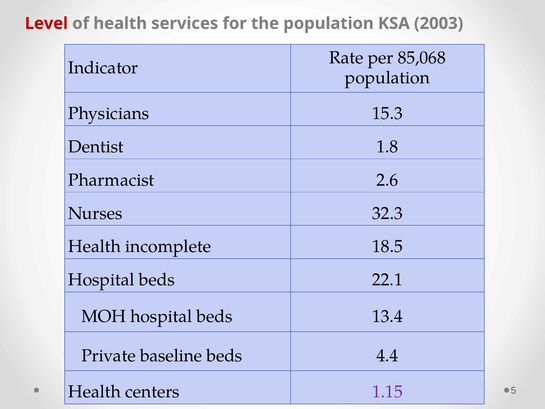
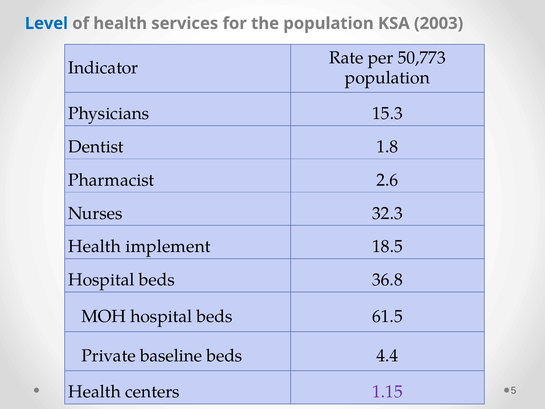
Level colour: red -> blue
85,068: 85,068 -> 50,773
incomplete: incomplete -> implement
22.1: 22.1 -> 36.8
13.4: 13.4 -> 61.5
